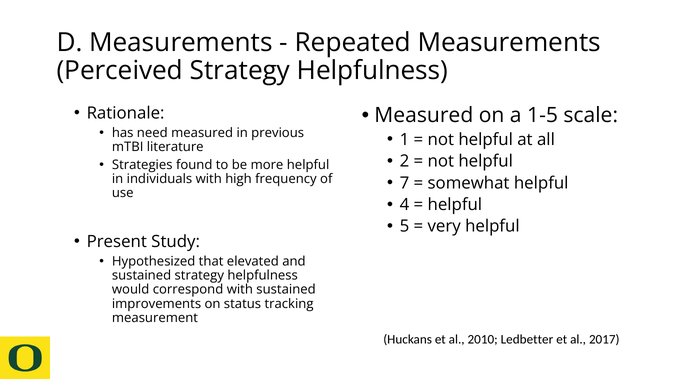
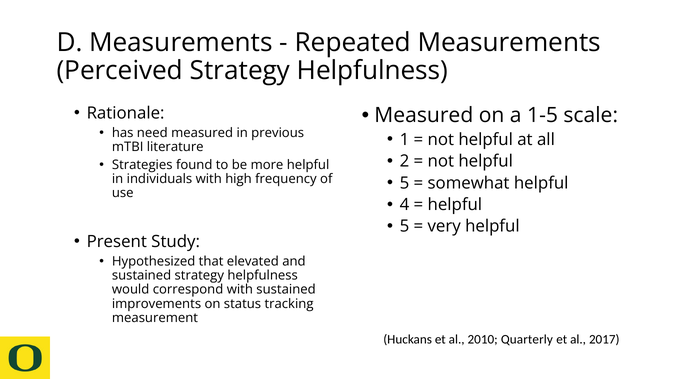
7 at (404, 183): 7 -> 5
Ledbetter: Ledbetter -> Quarterly
